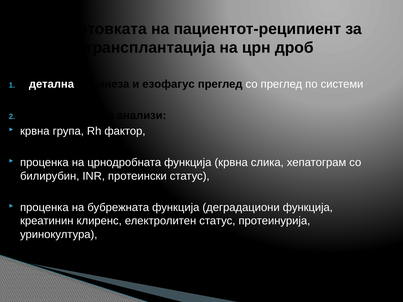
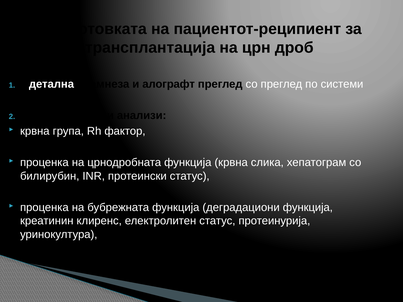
езофагус: езофагус -> алографт
